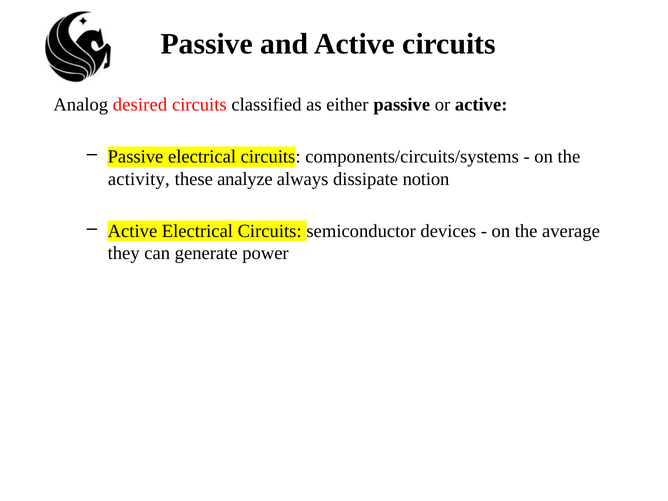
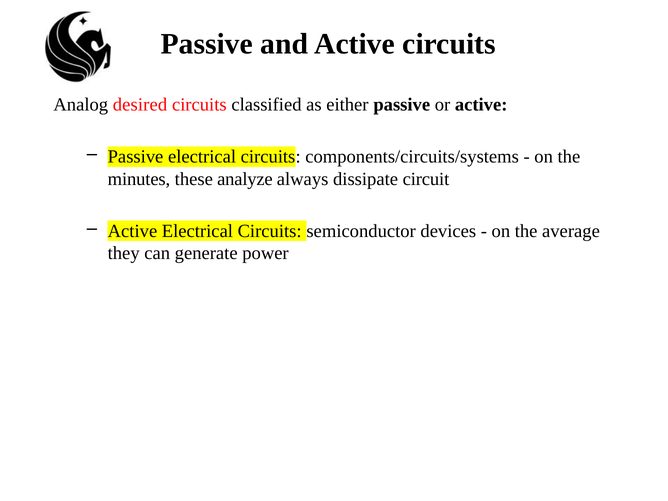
activity: activity -> minutes
notion: notion -> circuit
